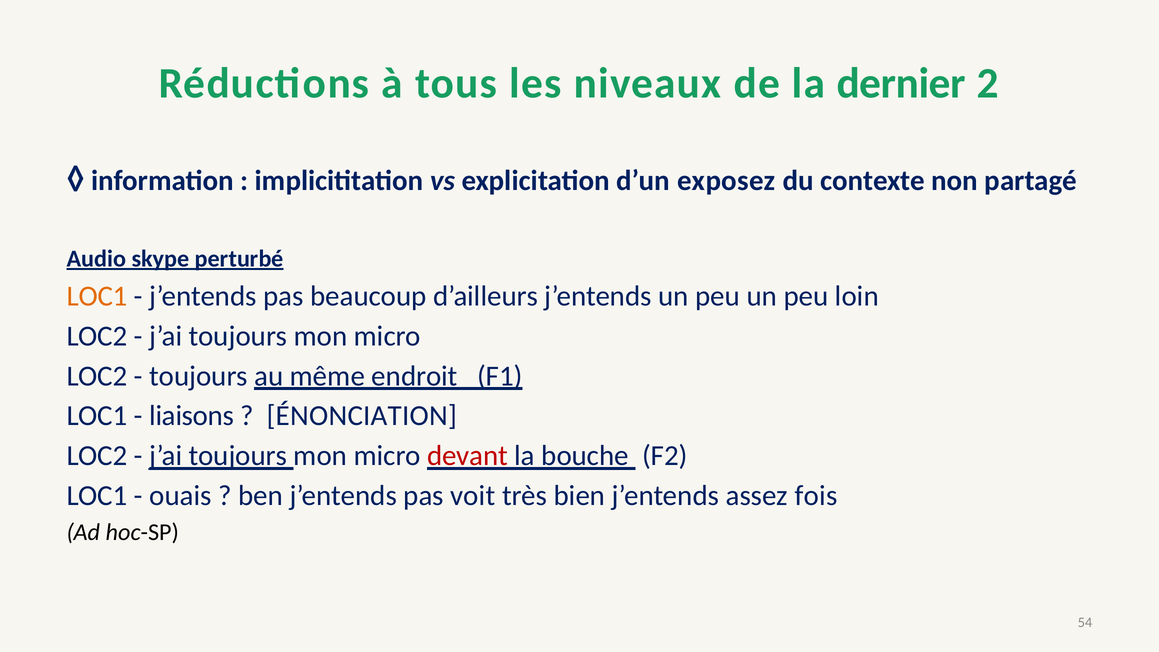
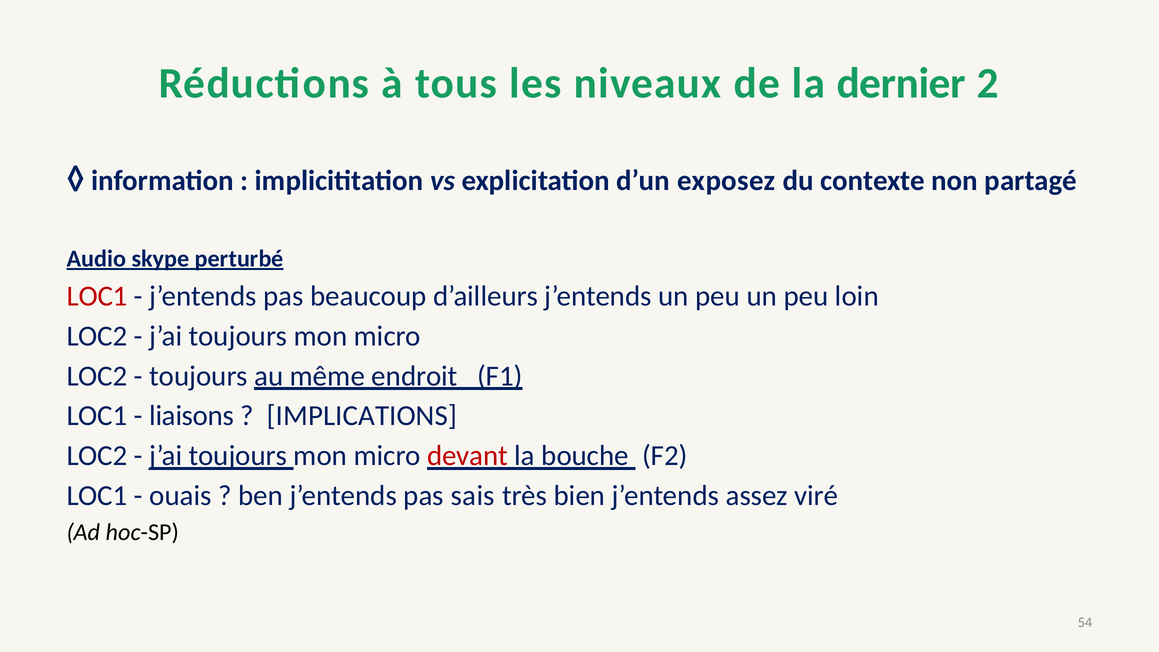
LOC1 at (97, 296) colour: orange -> red
ÉNONCIATION: ÉNONCIATION -> IMPLICATIONS
voit: voit -> sais
fois: fois -> viré
